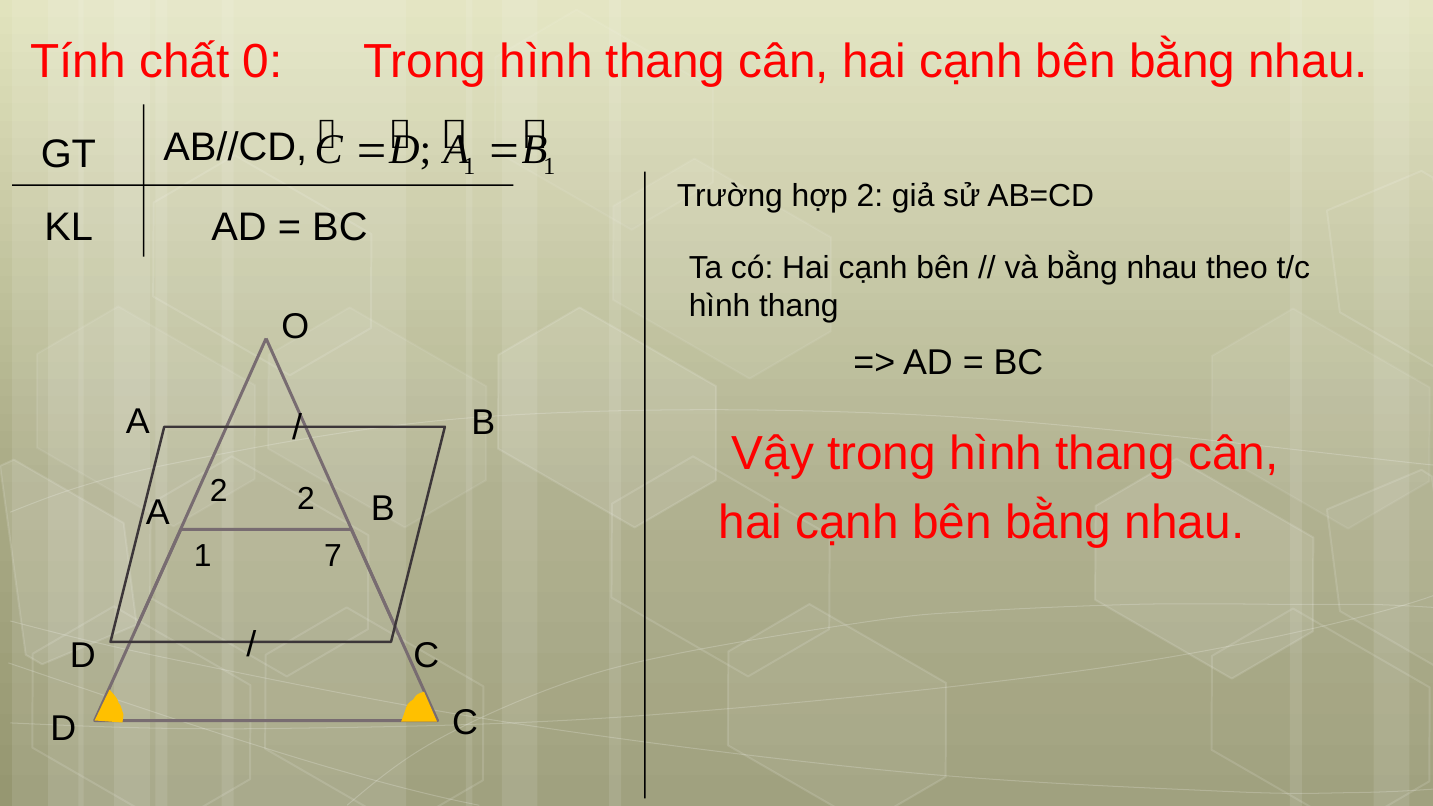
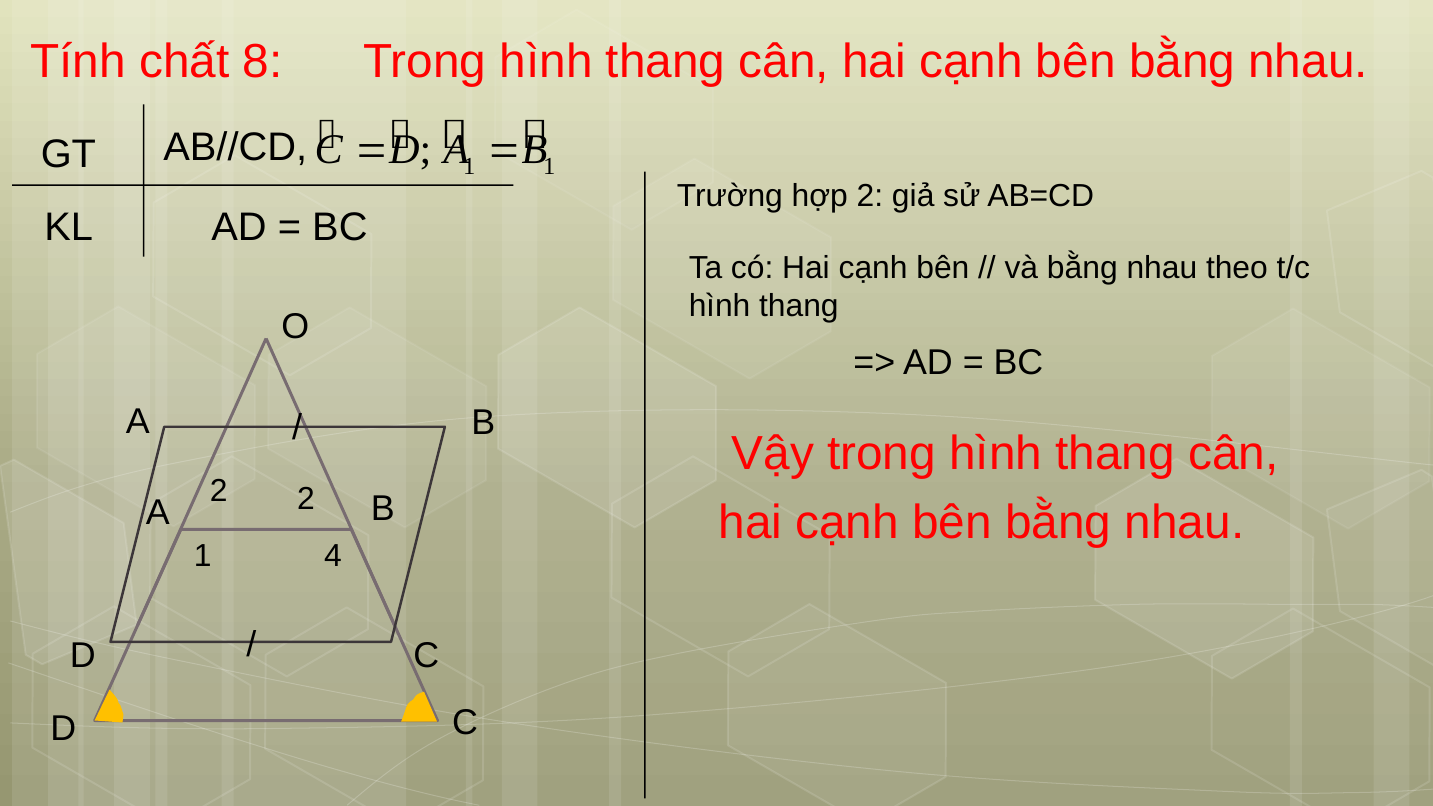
0: 0 -> 8
7: 7 -> 4
